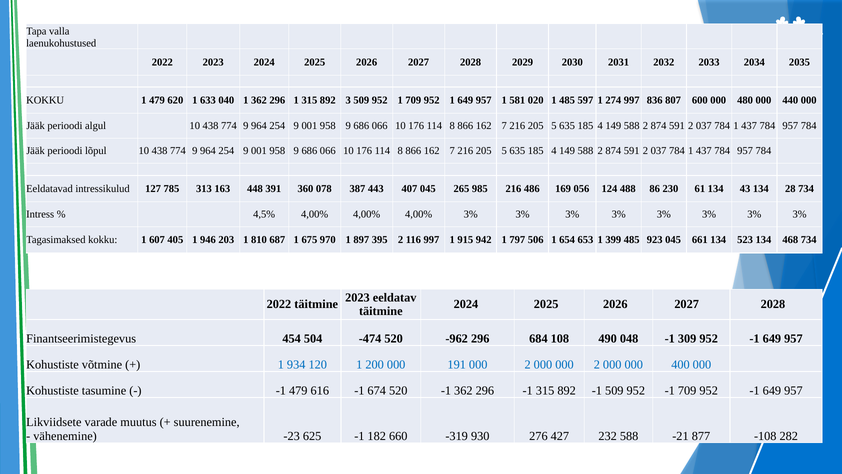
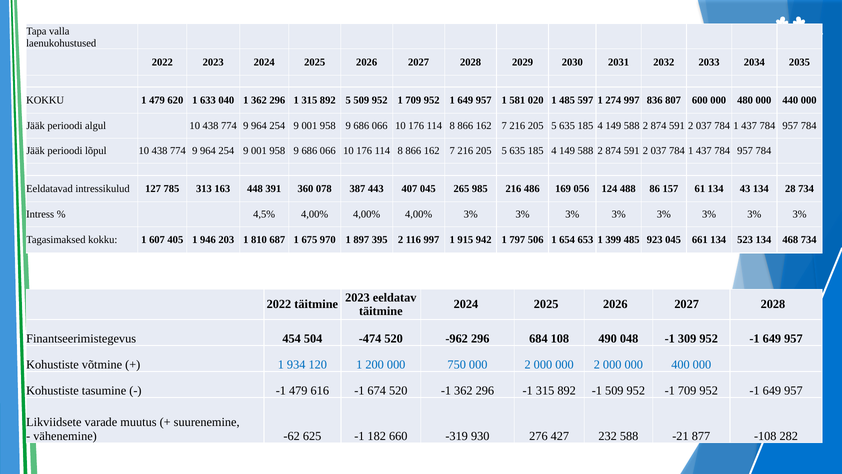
892 3: 3 -> 5
230: 230 -> 157
191: 191 -> 750
-23: -23 -> -62
